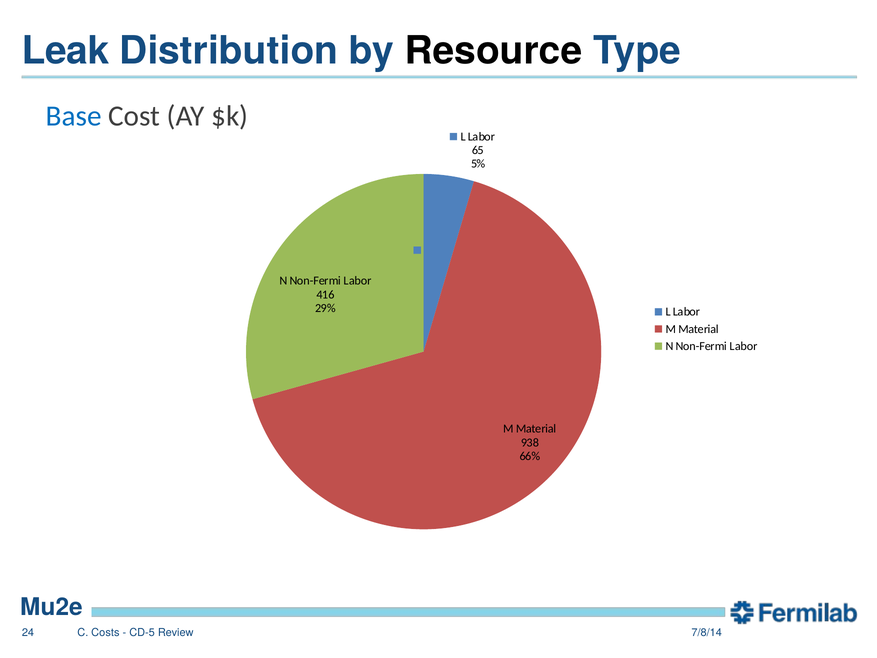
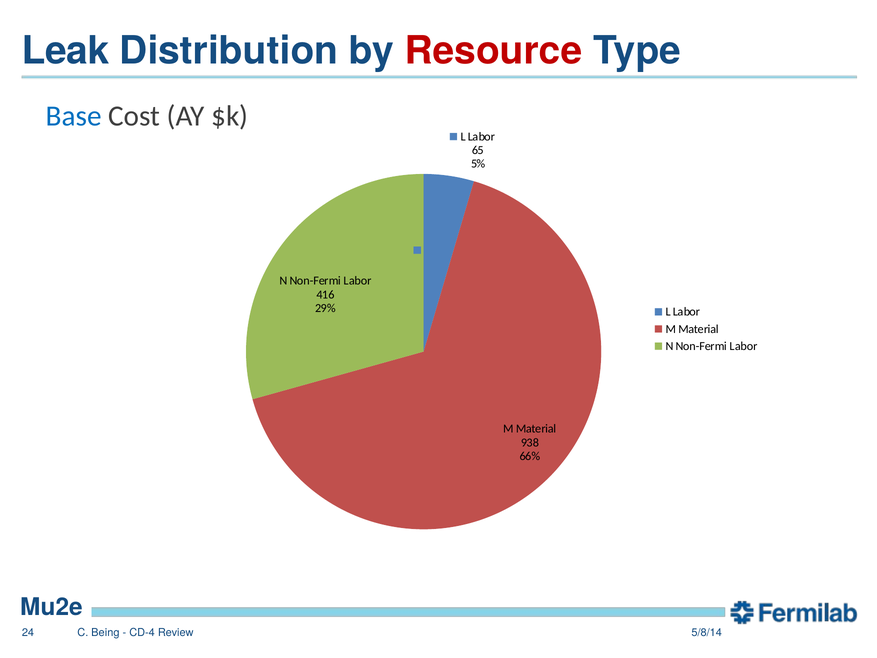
Resource colour: black -> red
Costs: Costs -> Being
CD-5: CD-5 -> CD-4
7/8/14: 7/8/14 -> 5/8/14
